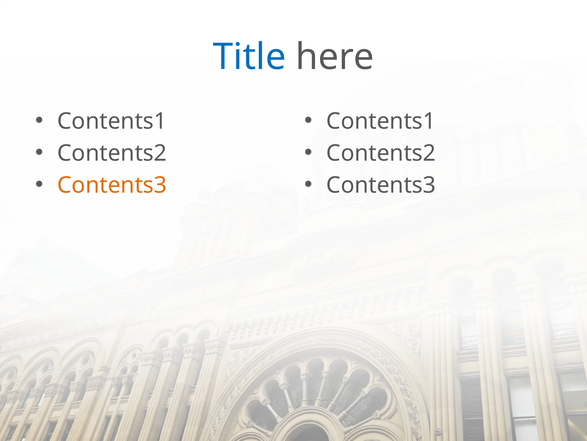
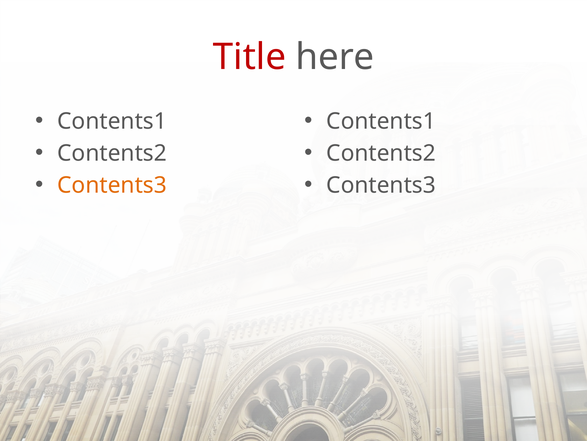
Title colour: blue -> red
